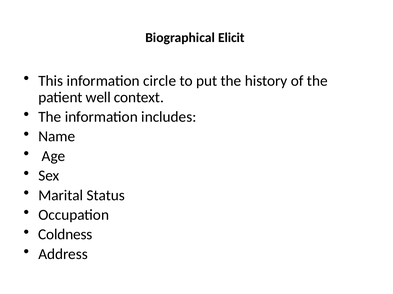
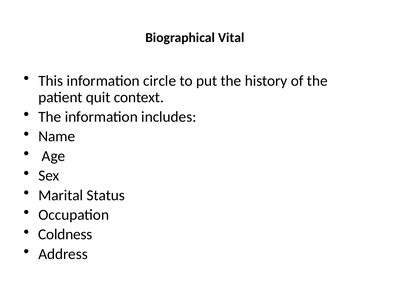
Elicit: Elicit -> Vital
well: well -> quit
